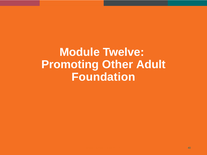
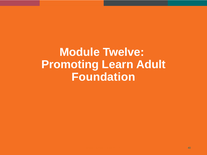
Other: Other -> Learn
